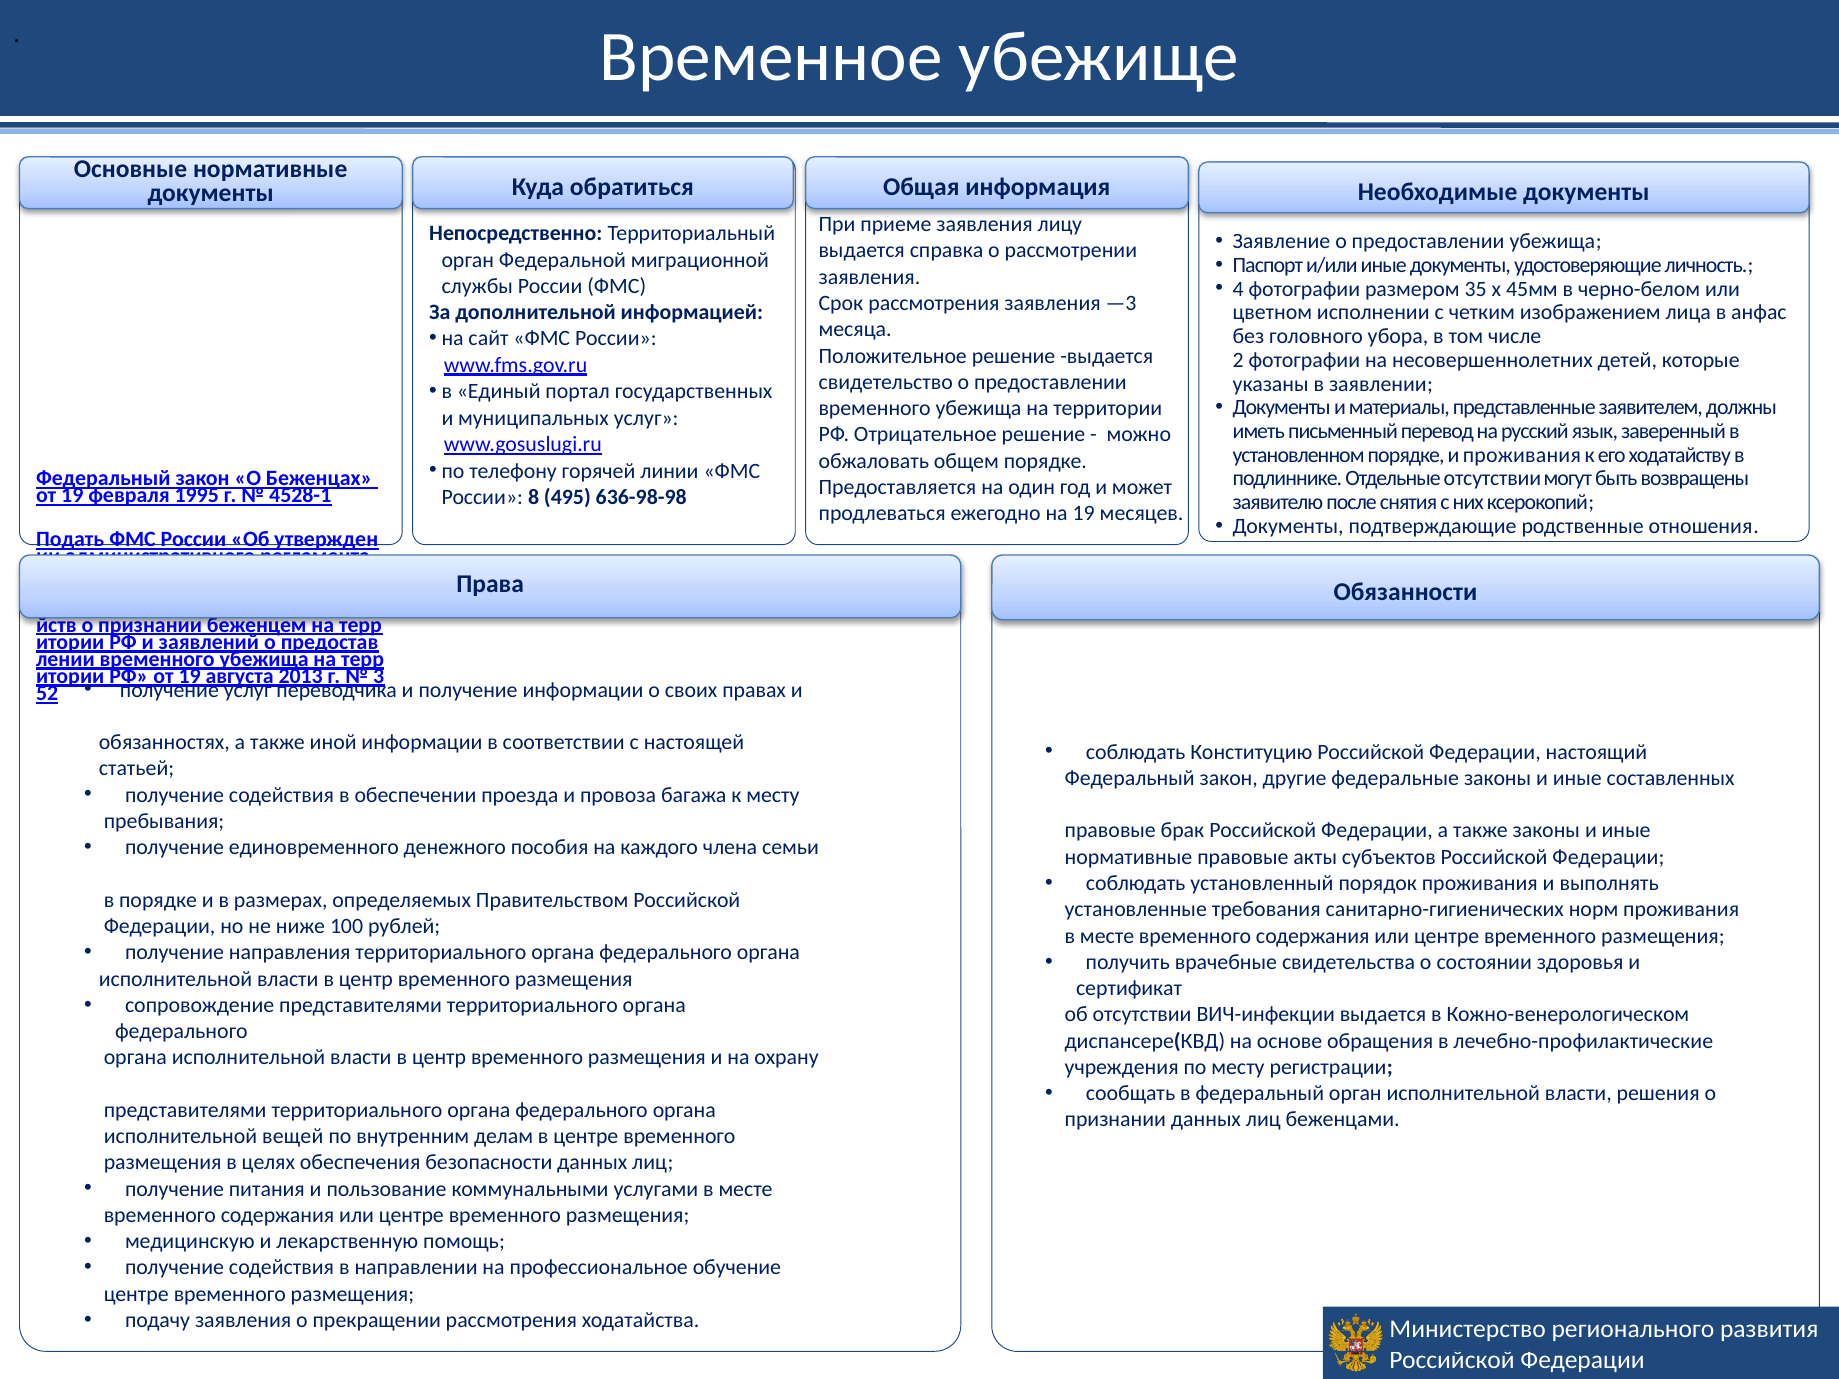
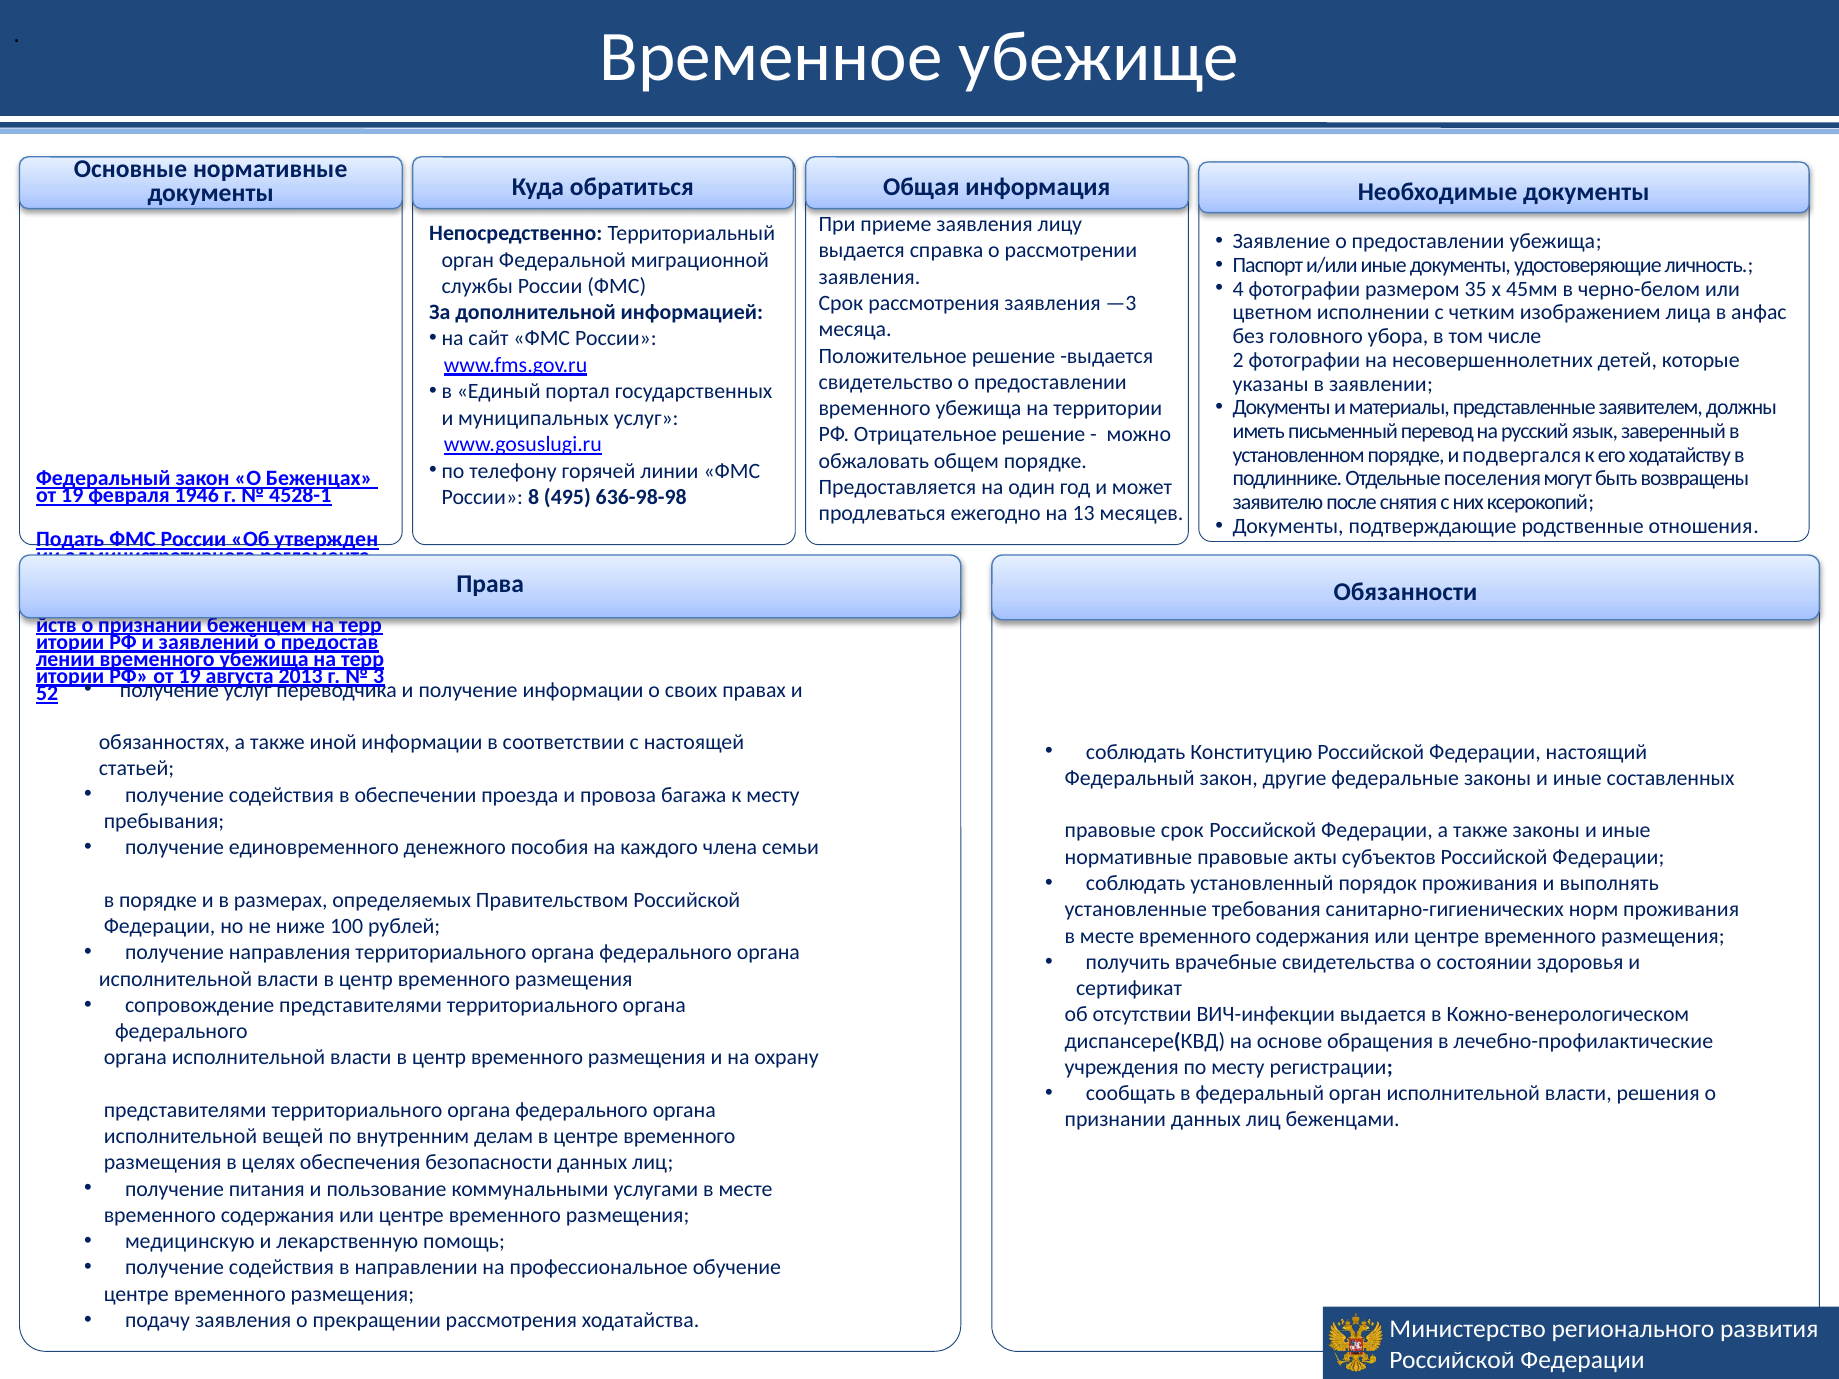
и проживания: проживания -> подвергался
Отдельные отсутствии: отсутствии -> поселения
1995: 1995 -> 1946
на 19: 19 -> 13
правовые брак: брак -> срок
